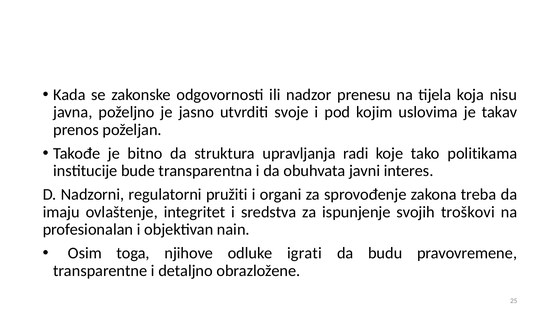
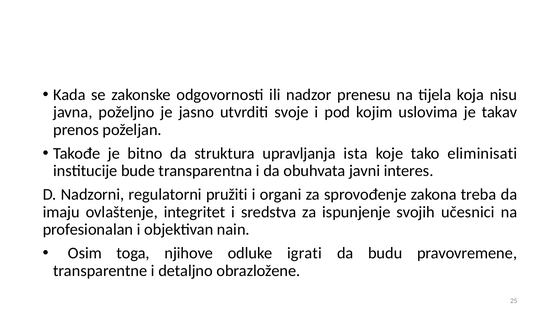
radi: radi -> ista
politikama: politikama -> eliminisati
troškovi: troškovi -> učesnici
